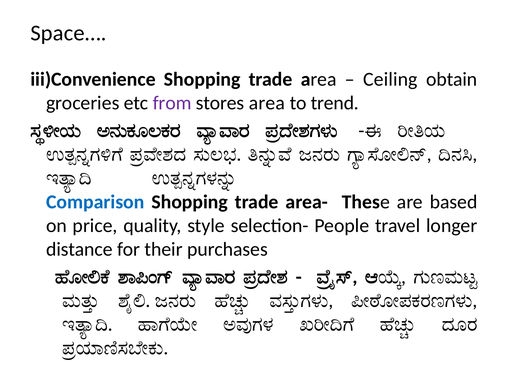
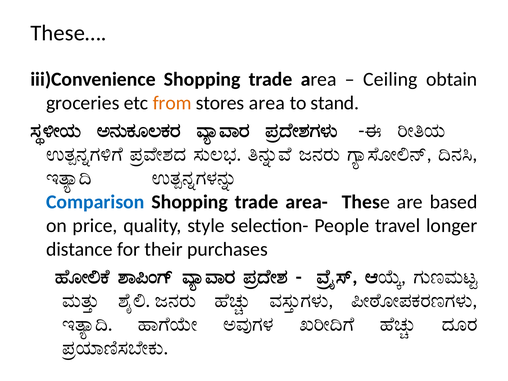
Space…: Space… -> These…
from colour: purple -> orange
trend: trend -> stand
